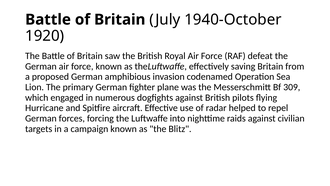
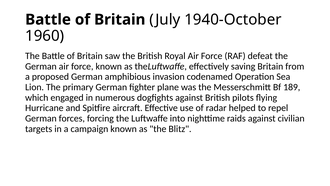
1920: 1920 -> 1960
309: 309 -> 189
